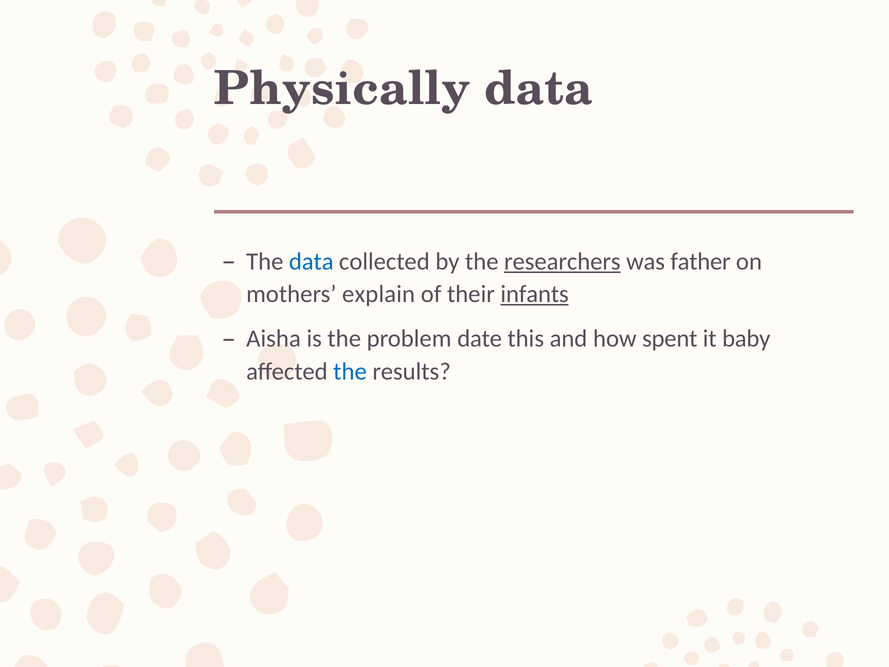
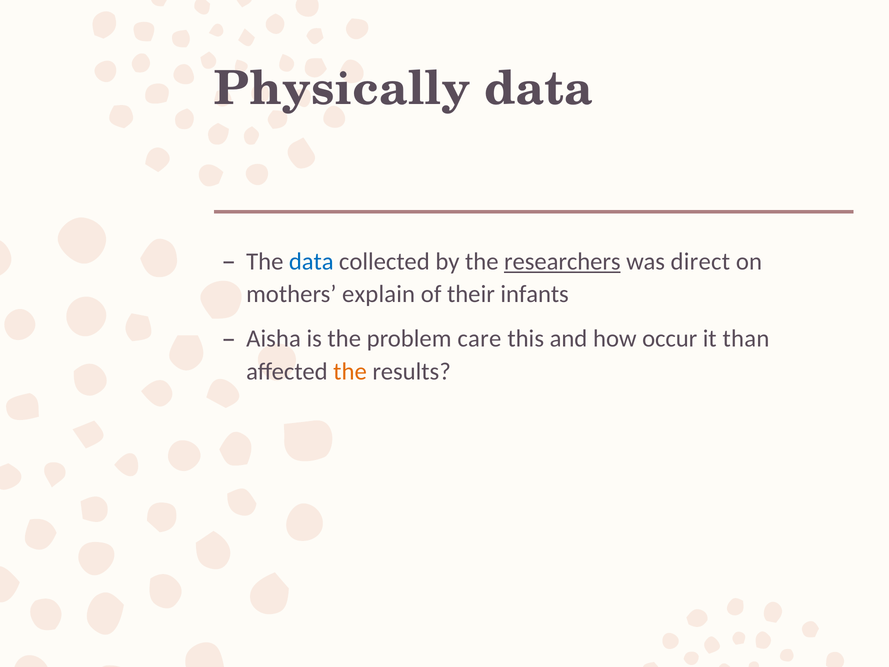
father: father -> direct
infants underline: present -> none
date: date -> care
spent: spent -> occur
baby: baby -> than
the at (350, 371) colour: blue -> orange
